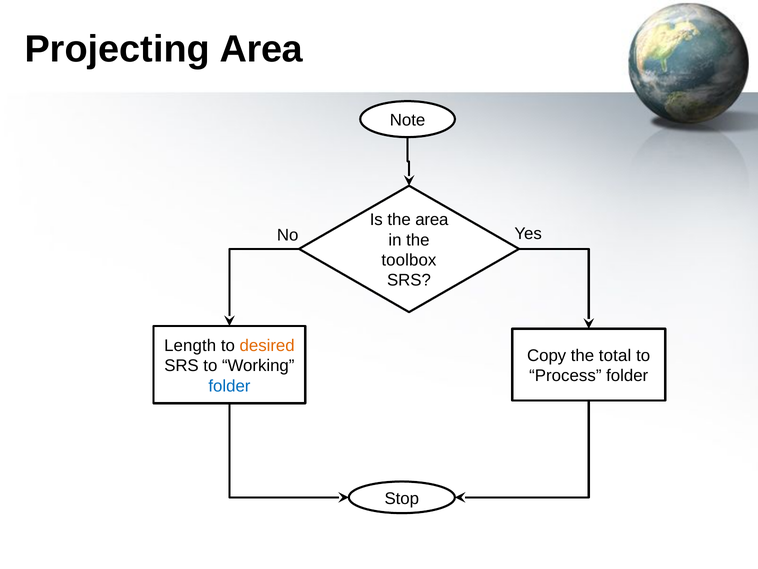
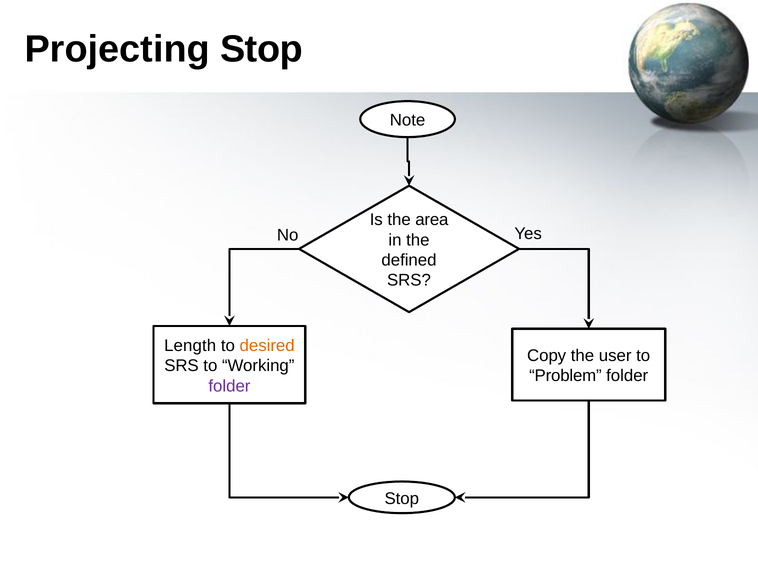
Projecting Area: Area -> Stop
toolbox: toolbox -> defined
total: total -> user
Process: Process -> Problem
folder at (229, 386) colour: blue -> purple
